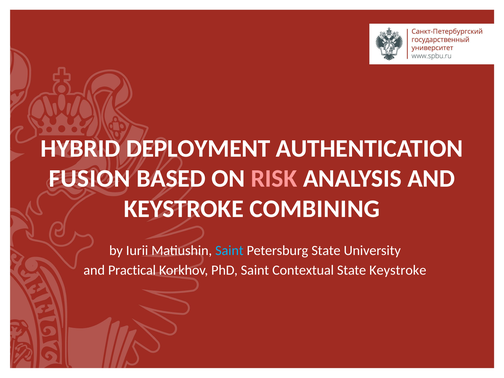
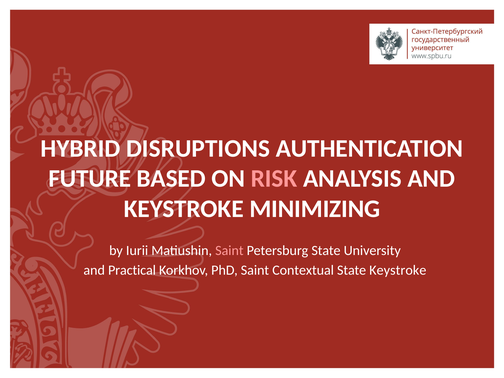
DEPLOYMENT: DEPLOYMENT -> DISRUPTIONS
FUSION: FUSION -> FUTURE
COMBINING: COMBINING -> MINIMIZING
Saint at (229, 251) colour: light blue -> pink
